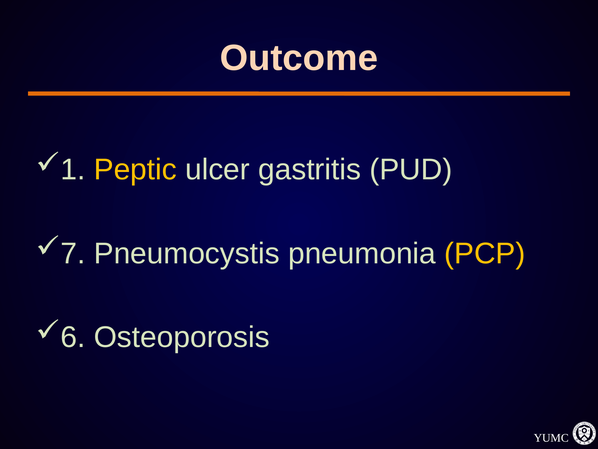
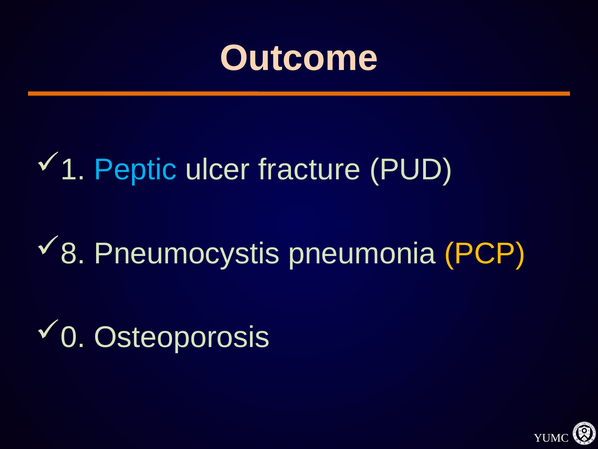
Peptic colour: yellow -> light blue
gastritis: gastritis -> fracture
7: 7 -> 8
6: 6 -> 0
